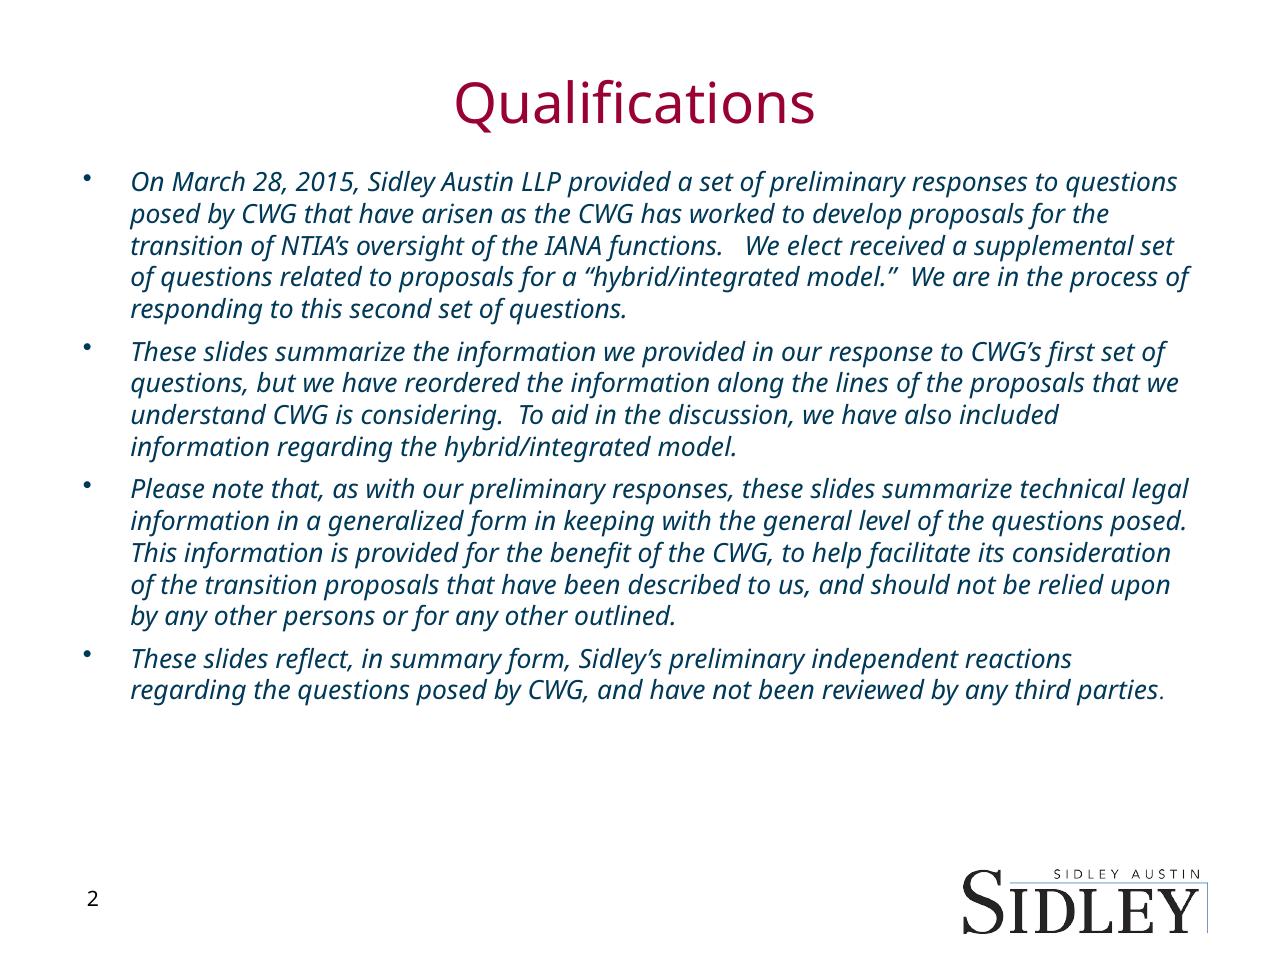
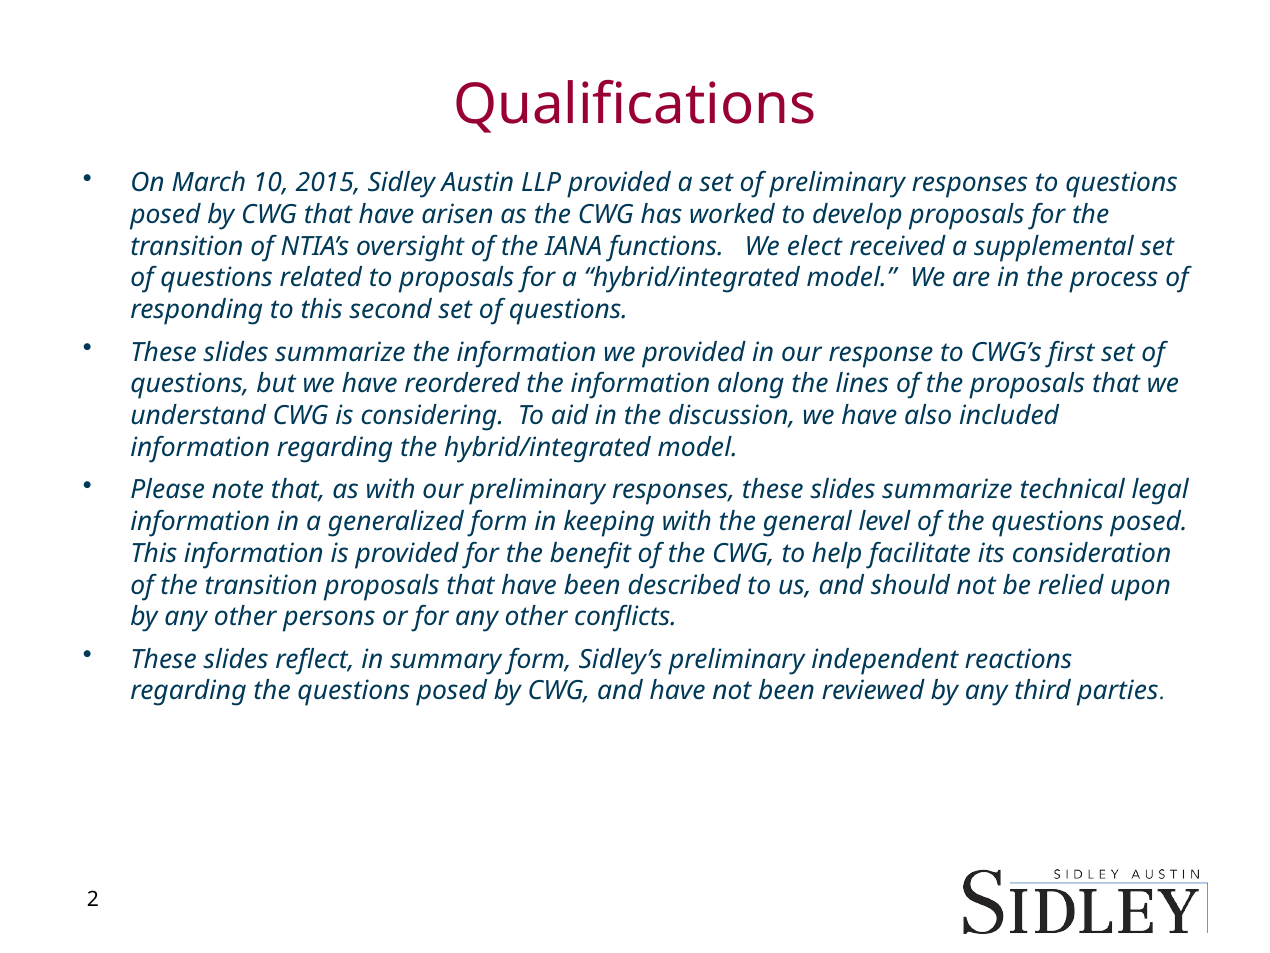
28: 28 -> 10
outlined: outlined -> conflicts
